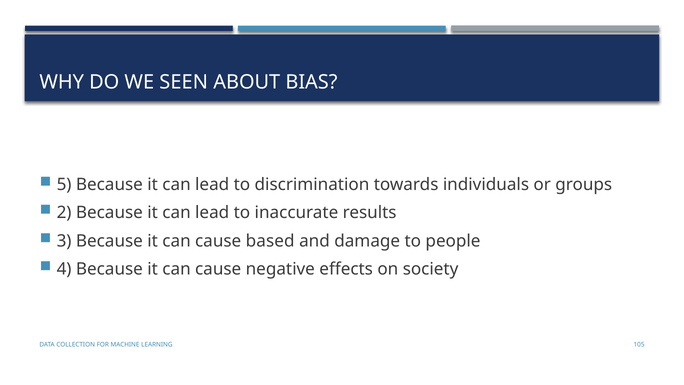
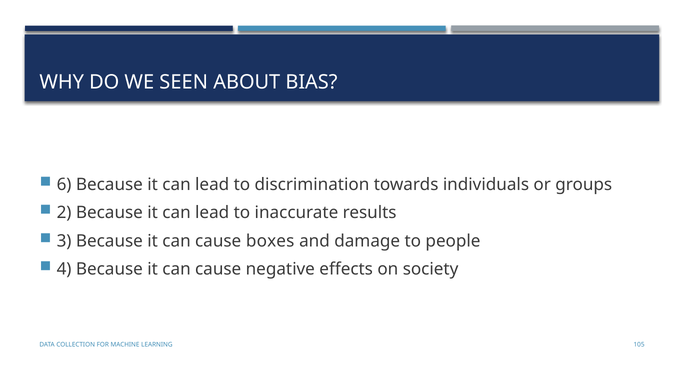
5: 5 -> 6
based: based -> boxes
